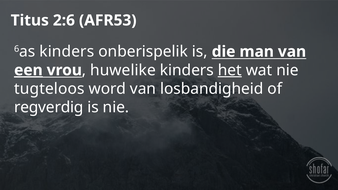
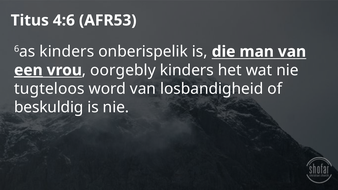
2:6: 2:6 -> 4:6
huwelike: huwelike -> oorgebly
het underline: present -> none
regverdig: regverdig -> beskuldig
